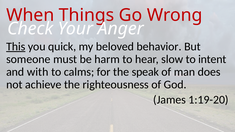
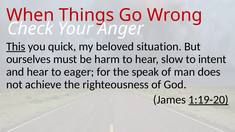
behavior: behavior -> situation
someone: someone -> ourselves
and with: with -> hear
calms: calms -> eager
1:19-20 underline: none -> present
